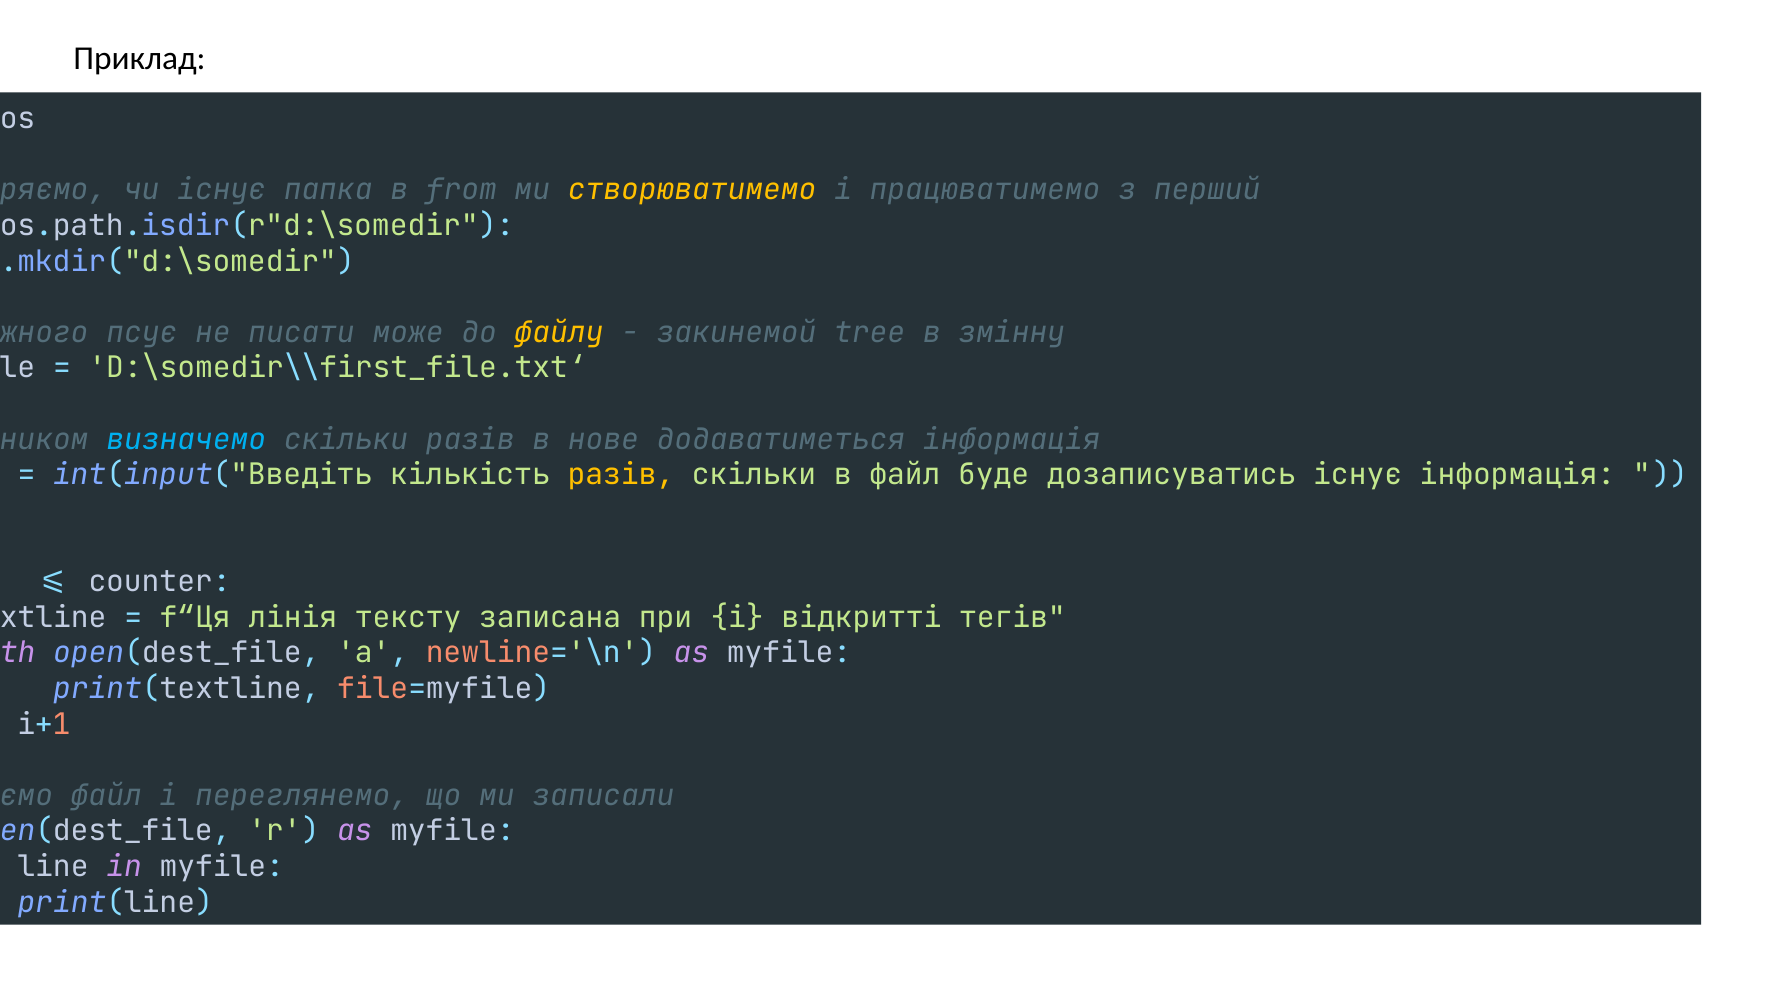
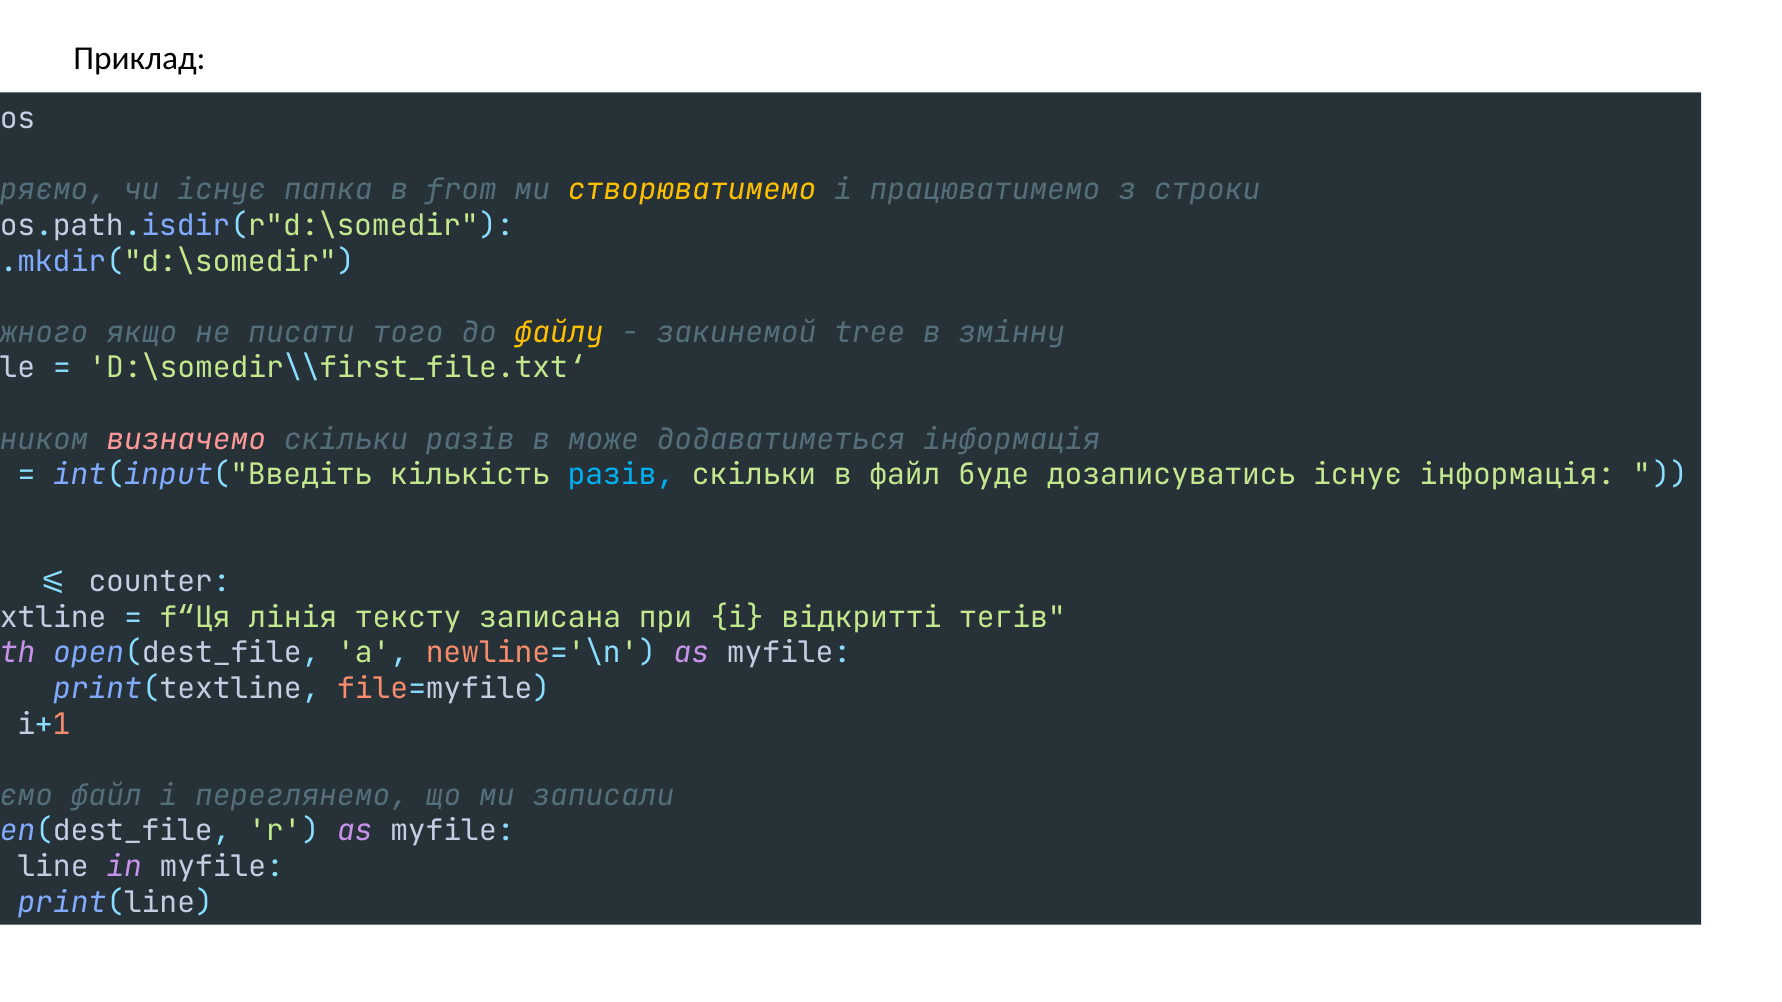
перший: перший -> строки
псує: псує -> якщо
може: може -> того
визначемо colour: light blue -> pink
нове: нове -> може
разів at (621, 475) colour: yellow -> light blue
